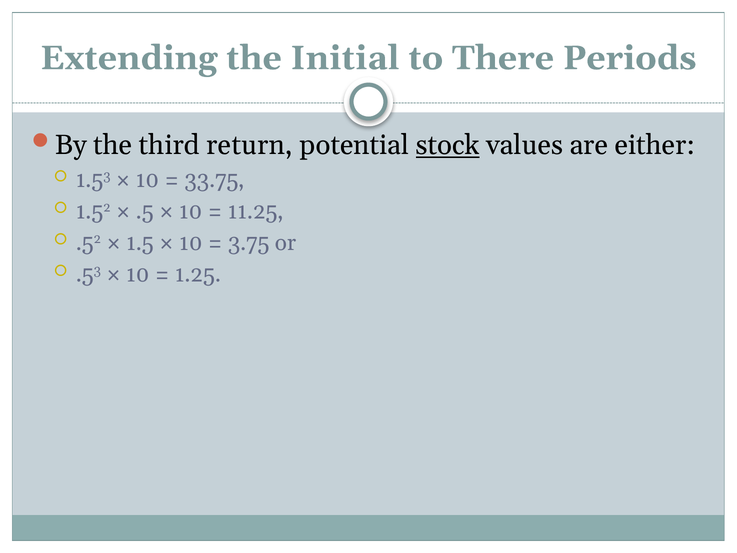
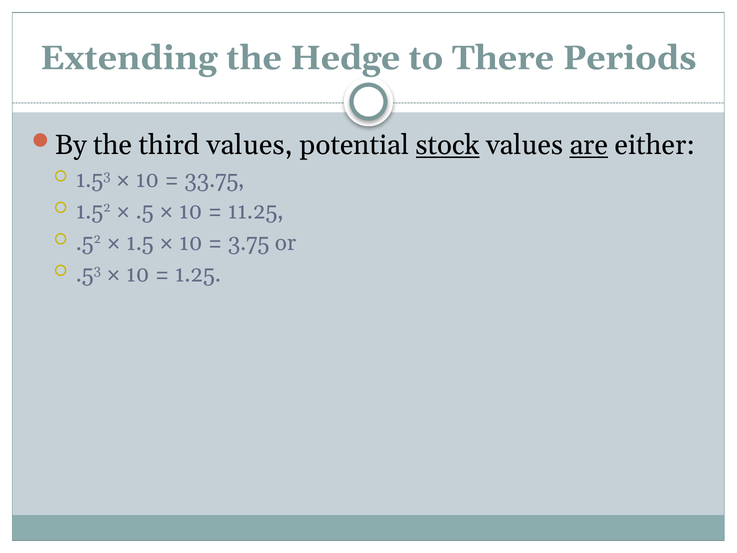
Initial: Initial -> Hedge
third return: return -> values
are underline: none -> present
